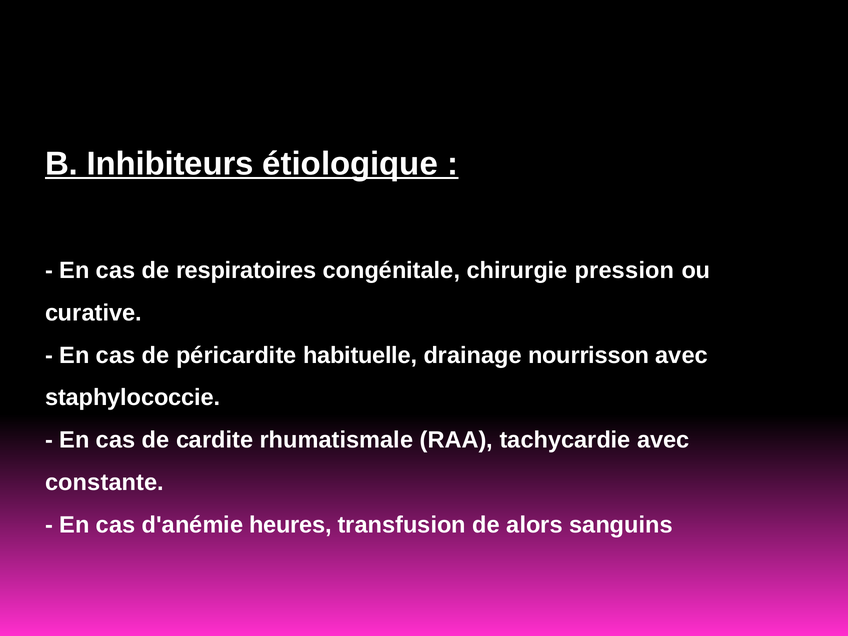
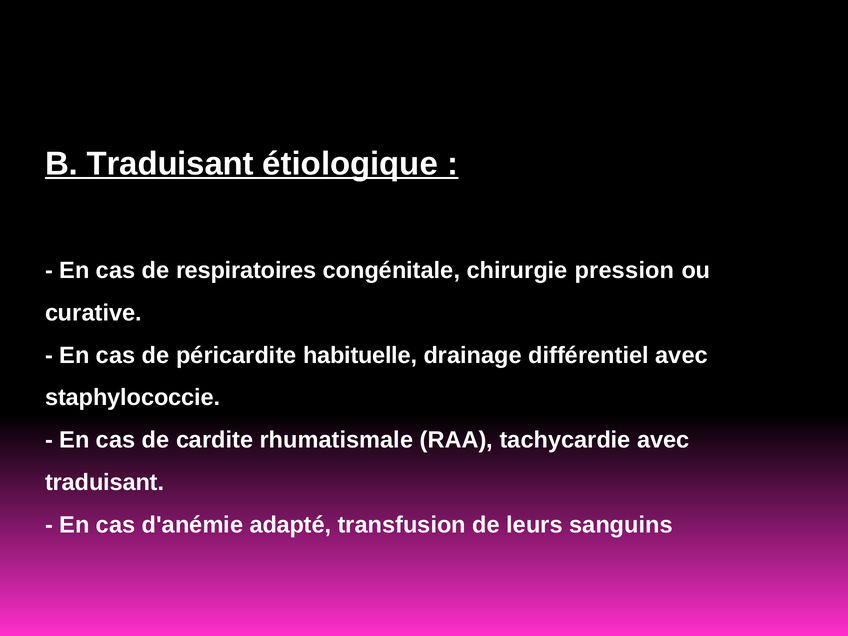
B Inhibiteurs: Inhibiteurs -> Traduisant
nourrisson: nourrisson -> différentiel
constante at (105, 482): constante -> traduisant
heures: heures -> adapté
alors: alors -> leurs
